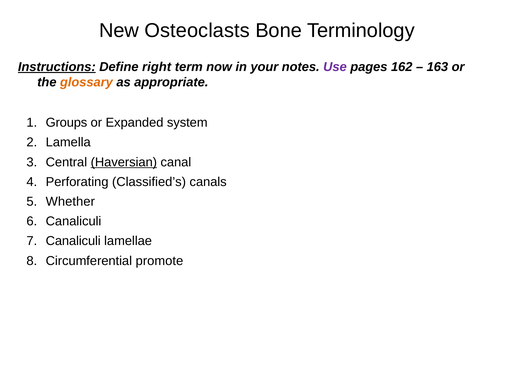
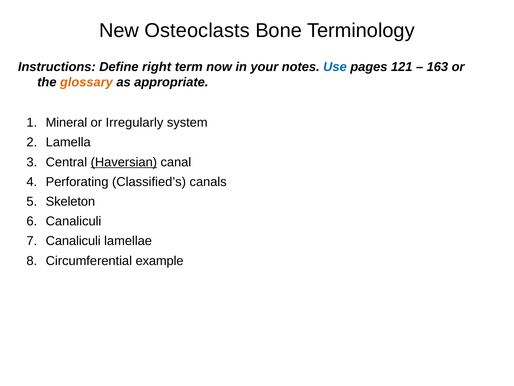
Instructions underline: present -> none
Use colour: purple -> blue
162: 162 -> 121
Groups: Groups -> Mineral
Expanded: Expanded -> Irregularly
Whether: Whether -> Skeleton
promote: promote -> example
